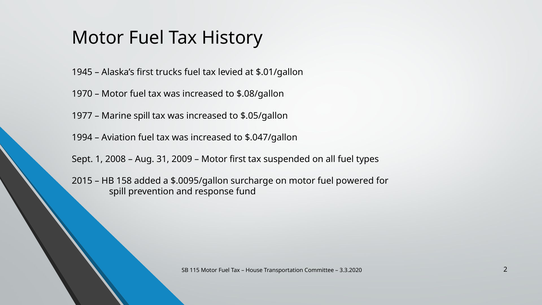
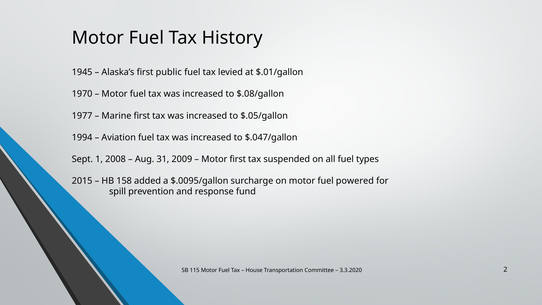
trucks: trucks -> public
Marine spill: spill -> first
